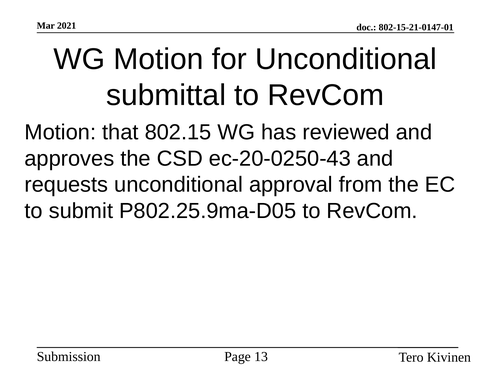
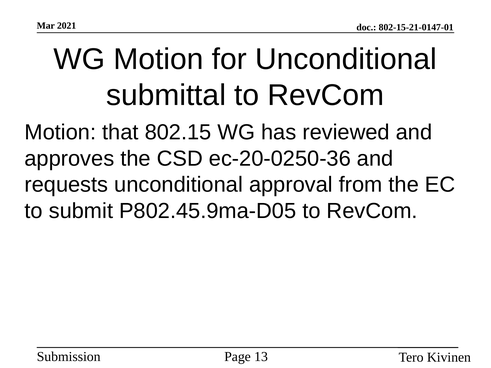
ec-20-0250-43: ec-20-0250-43 -> ec-20-0250-36
P802.25.9ma-D05: P802.25.9ma-D05 -> P802.45.9ma-D05
